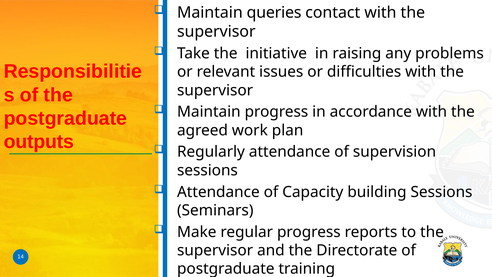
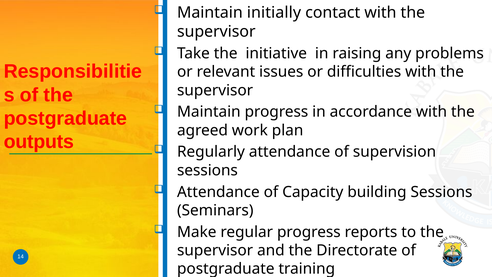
queries: queries -> initially
